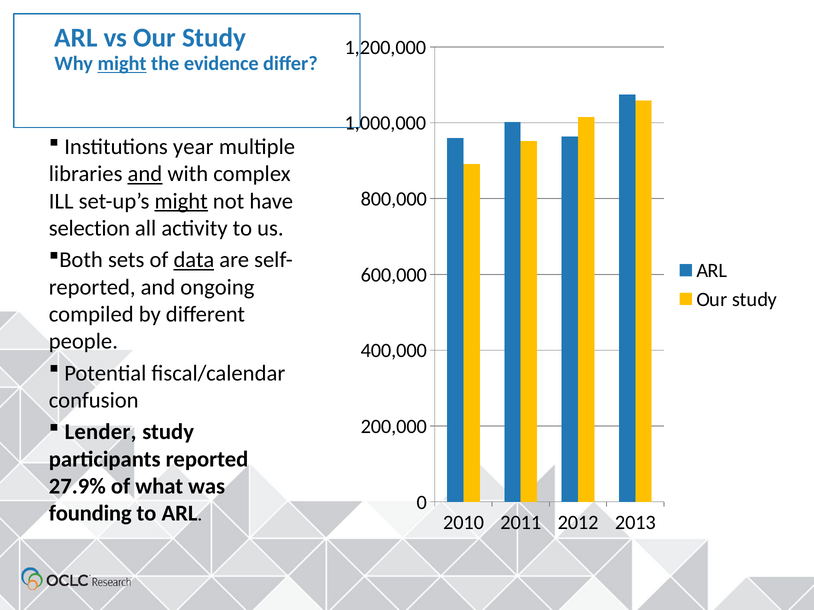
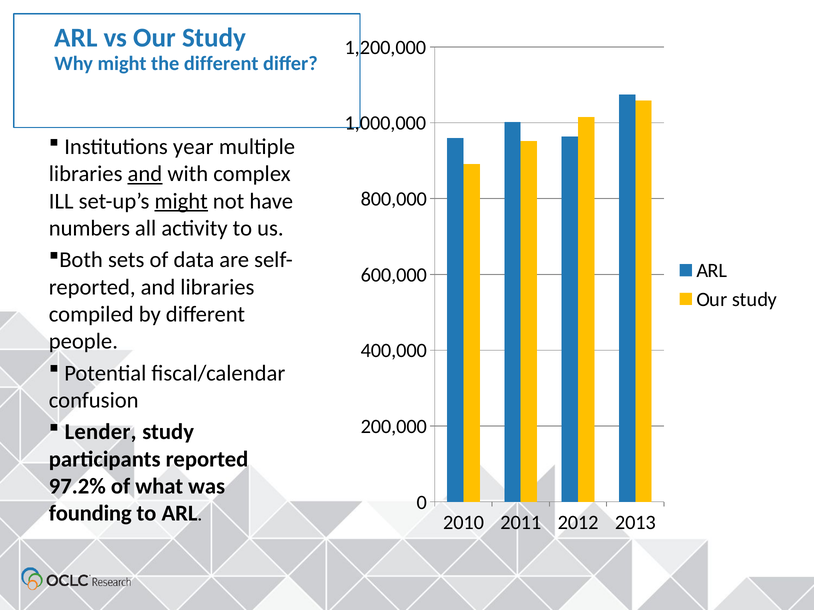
might at (122, 64) underline: present -> none
the evidence: evidence -> different
selection: selection -> numbers
data underline: present -> none
and ongoing: ongoing -> libraries
27.9%: 27.9% -> 97.2%
